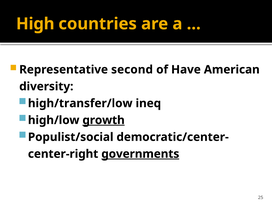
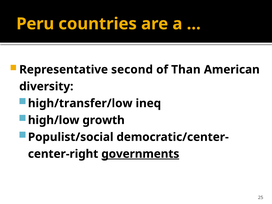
High: High -> Peru
Have: Have -> Than
growth underline: present -> none
